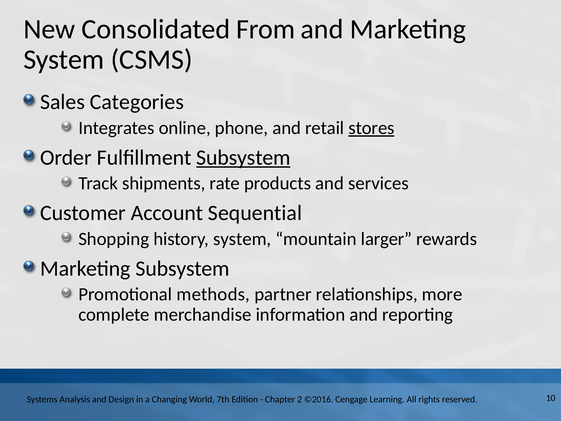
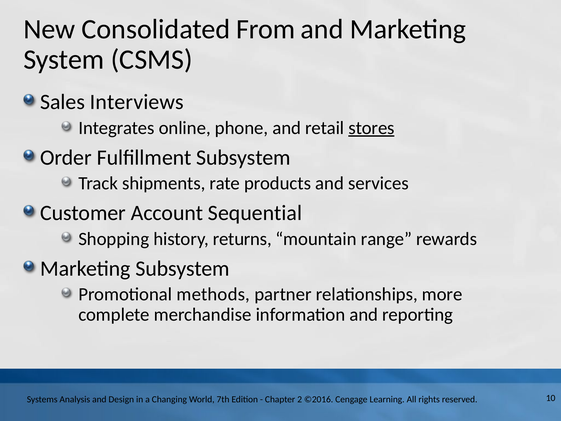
Categories: Categories -> Interviews
Subsystem at (243, 157) underline: present -> none
history system: system -> returns
larger: larger -> range
